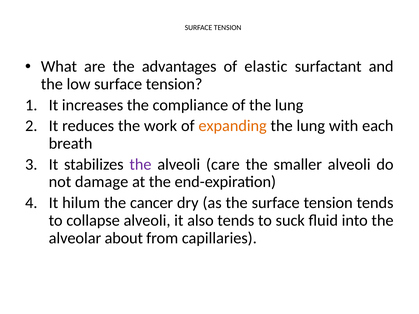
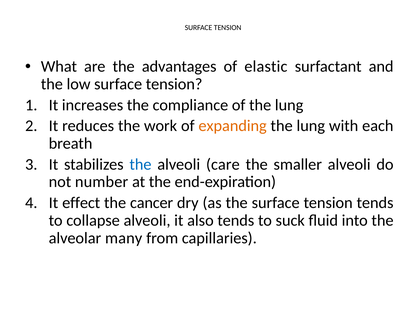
the at (140, 164) colour: purple -> blue
damage: damage -> number
hilum: hilum -> effect
about: about -> many
